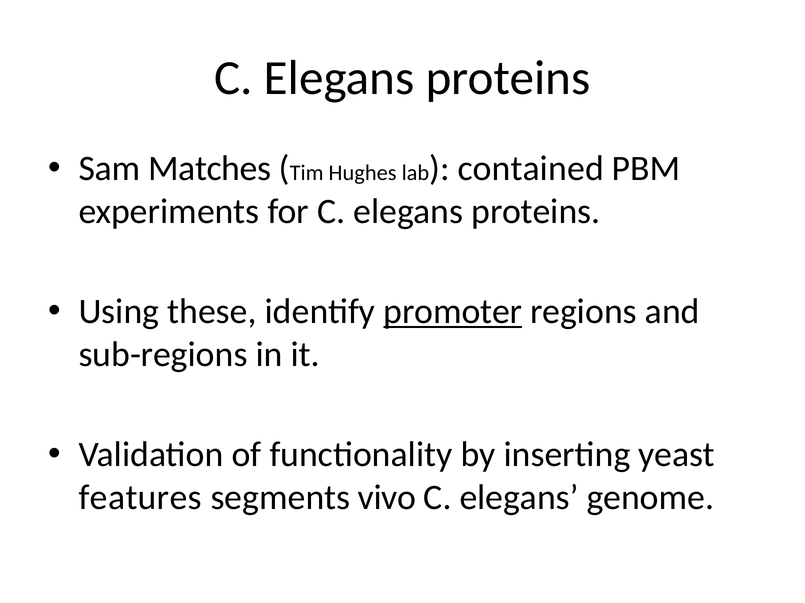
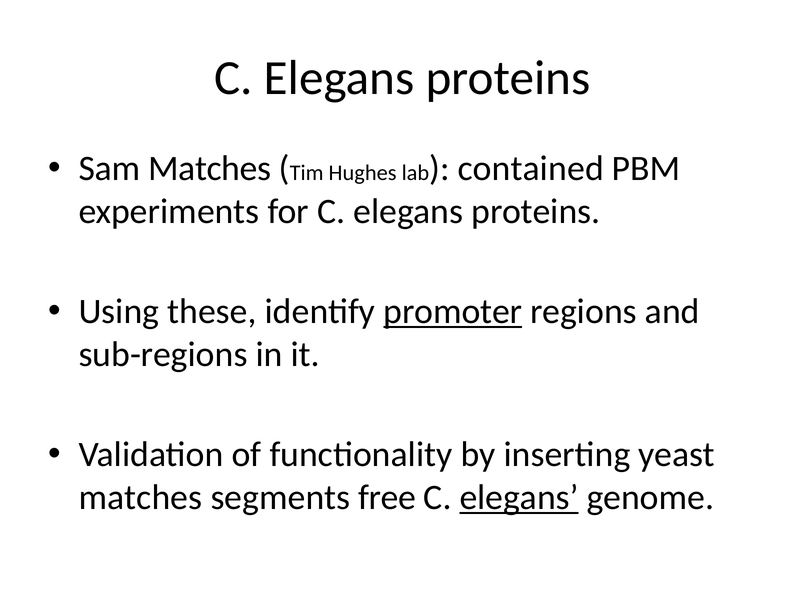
features at (140, 498): features -> matches
vivo: vivo -> free
elegans at (519, 498) underline: none -> present
